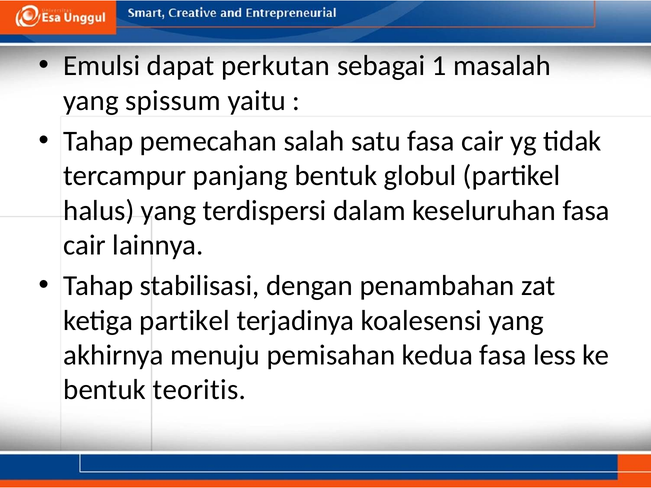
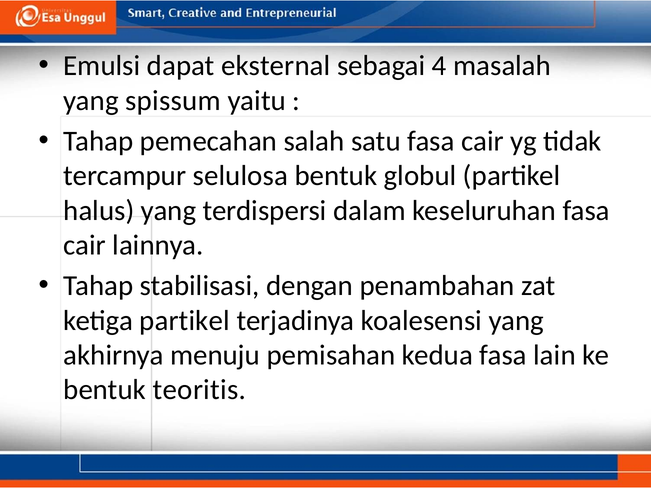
perkutan: perkutan -> eksternal
1: 1 -> 4
panjang: panjang -> selulosa
less: less -> lain
